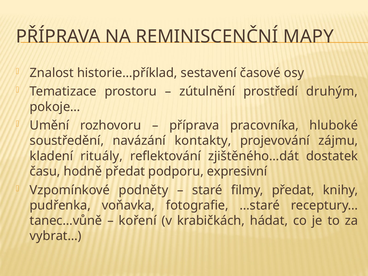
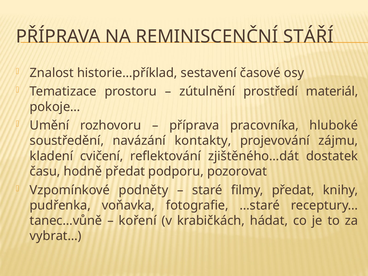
MAPY: MAPY -> STÁŘÍ
druhým: druhým -> materiál
rituály: rituály -> cvičení
expresivní: expresivní -> pozorovat
